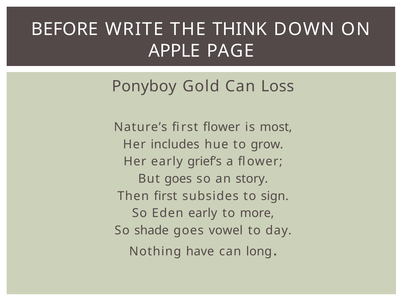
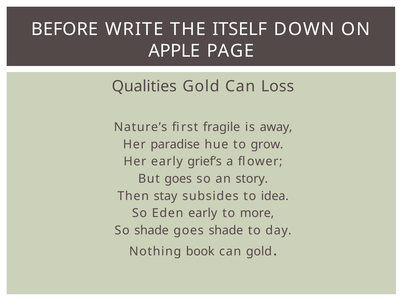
THINK: THINK -> ITSELF
Ponyboy: Ponyboy -> Qualities
first flower: flower -> fragile
most: most -> away
includes: includes -> paradise
Then first: first -> stay
sign: sign -> idea
goes vowel: vowel -> shade
have: have -> book
can long: long -> gold
